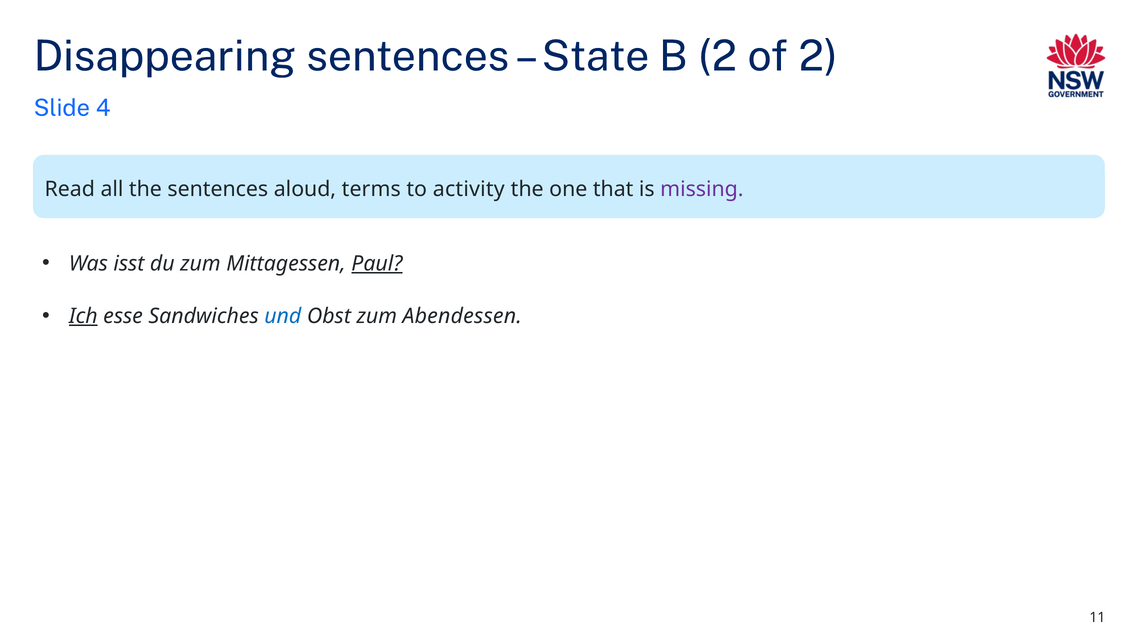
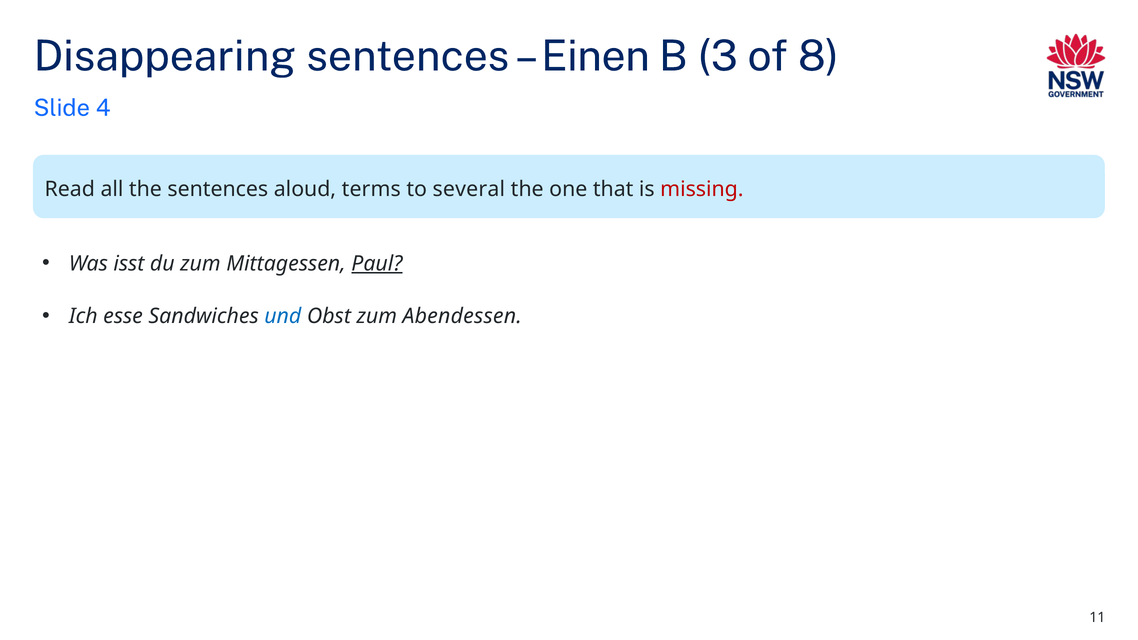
State: State -> Einen
B 2: 2 -> 3
of 2: 2 -> 8
activity: activity -> several
missing colour: purple -> red
Ich underline: present -> none
